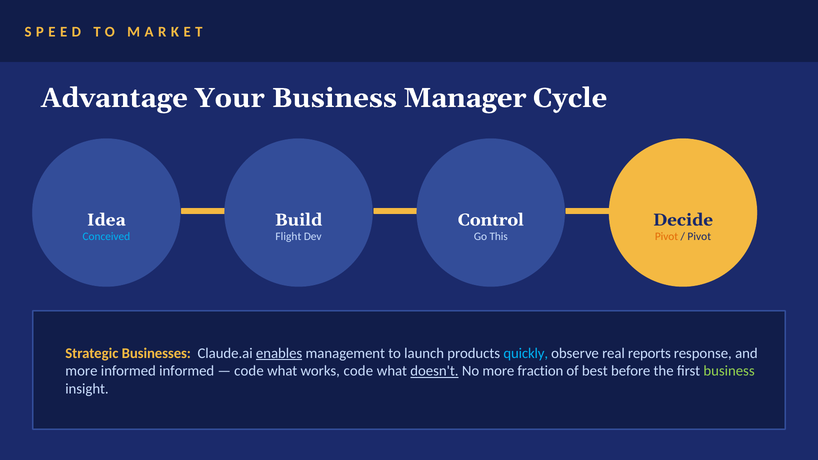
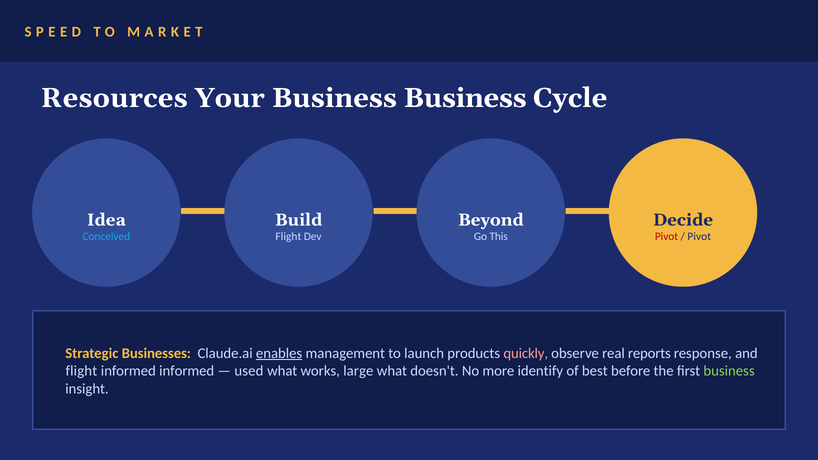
Advantage: Advantage -> Resources
Business Manager: Manager -> Business
Control: Control -> Beyond
Pivot at (666, 237) colour: orange -> red
quickly colour: light blue -> pink
more at (81, 371): more -> flight
code at (249, 371): code -> used
works code: code -> large
doesn't underline: present -> none
fraction: fraction -> identify
